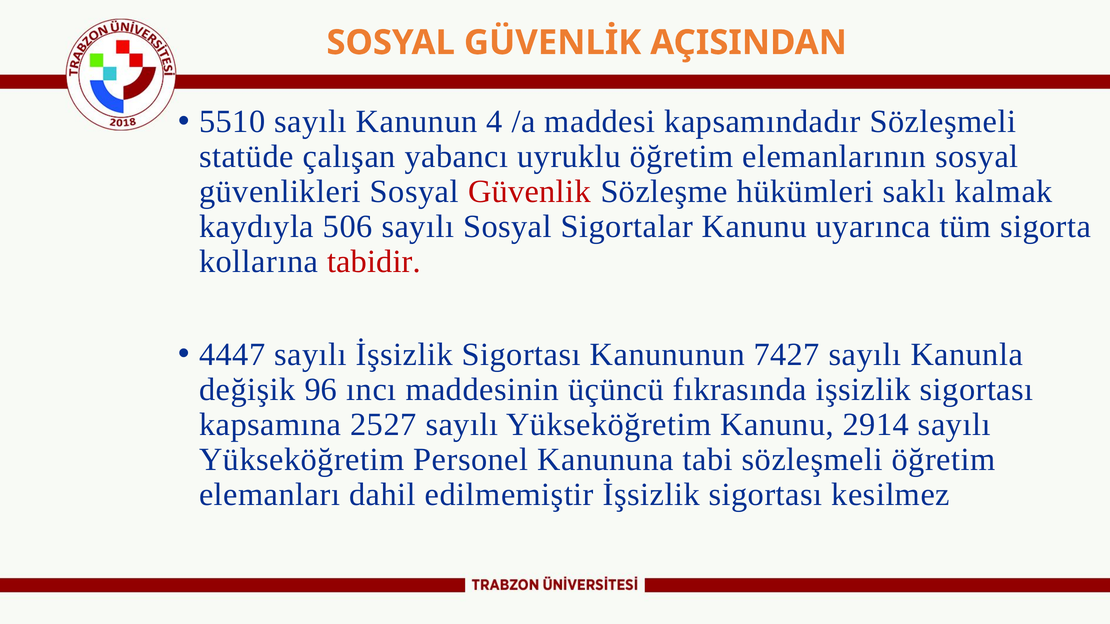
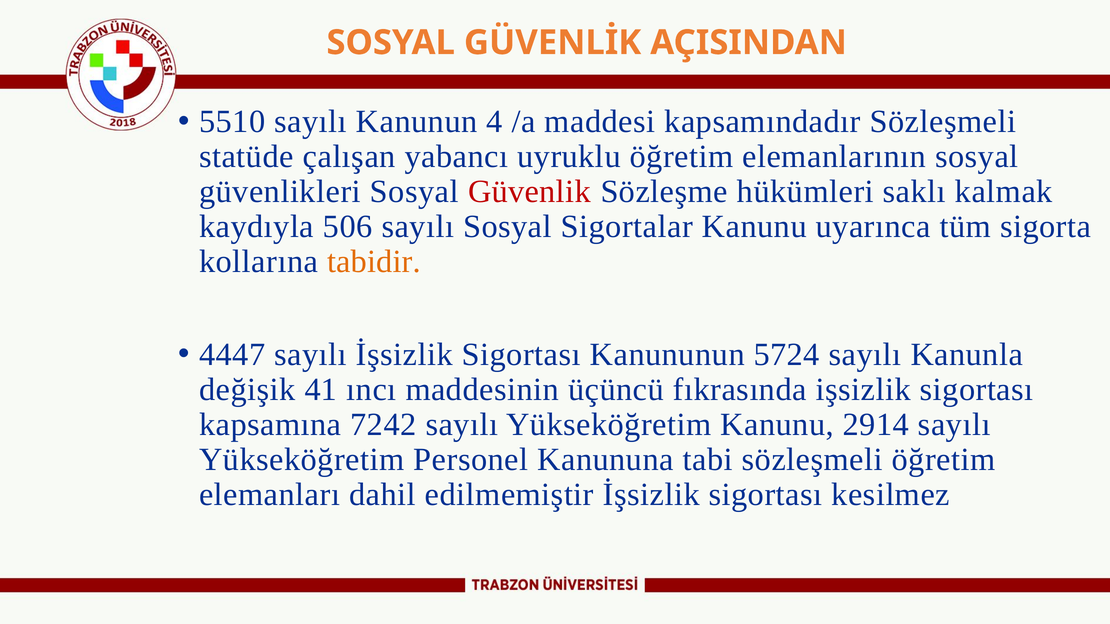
tabidir colour: red -> orange
7427: 7427 -> 5724
96: 96 -> 41
2527: 2527 -> 7242
